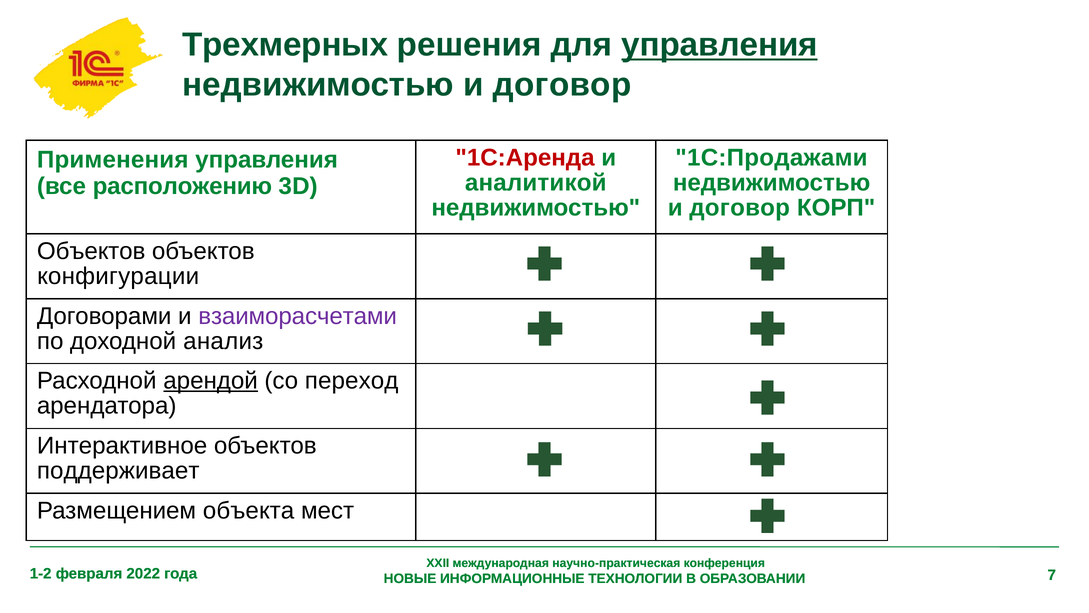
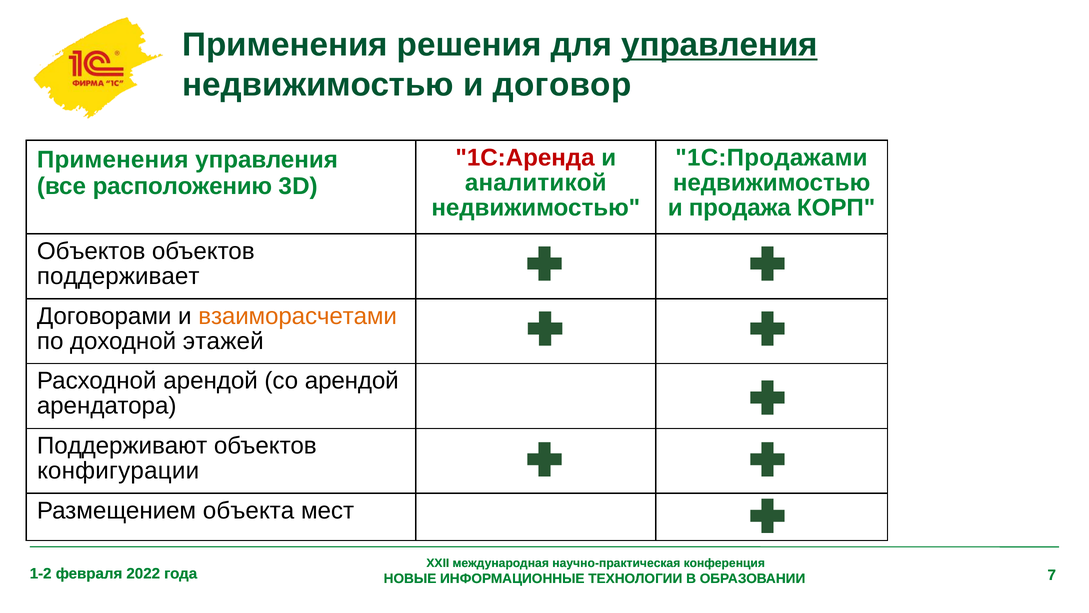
Трехмерных at (285, 45): Трехмерных -> Применения
договор at (740, 208): договор -> продажа
конфигурации: конфигурации -> поддерживает
взаиморасчетами colour: purple -> orange
анализ: анализ -> этажей
арендой at (211, 381) underline: present -> none
со переход: переход -> арендой
Интерактивное: Интерактивное -> Поддерживают
поддерживает: поддерживает -> конфигурации
